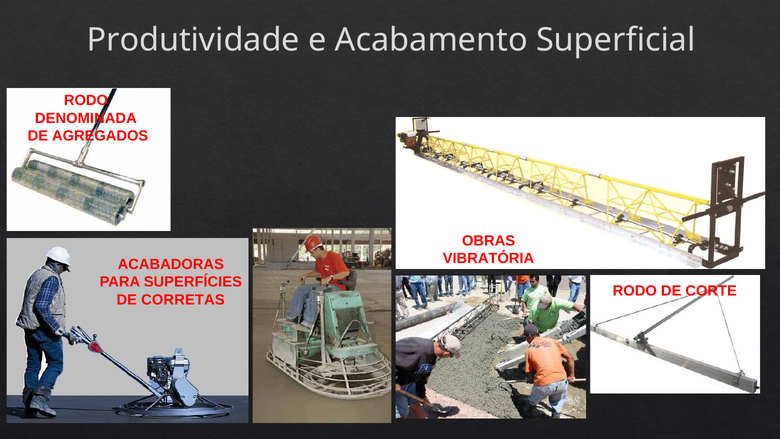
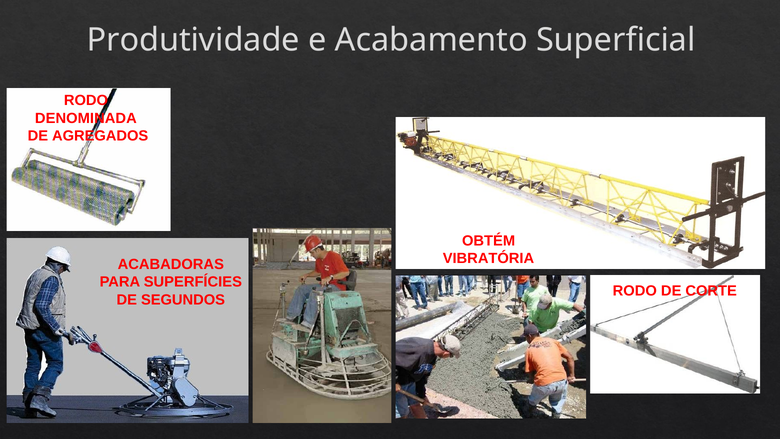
OBRAS: OBRAS -> OBTÉM
CORRETAS: CORRETAS -> SEGUNDOS
